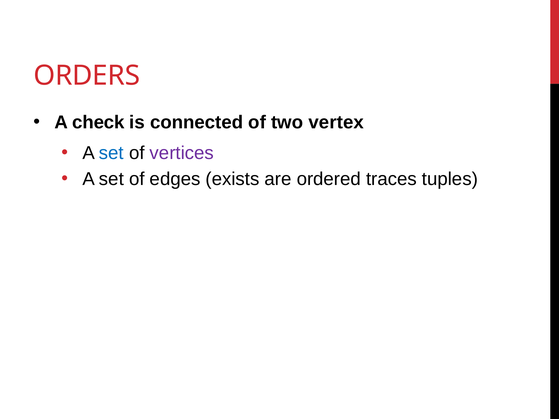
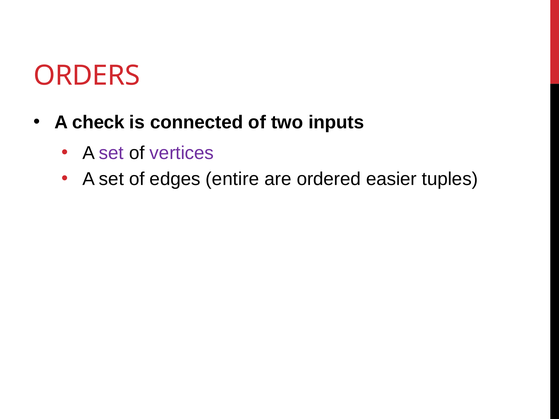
vertex: vertex -> inputs
set at (111, 153) colour: blue -> purple
exists: exists -> entire
traces: traces -> easier
